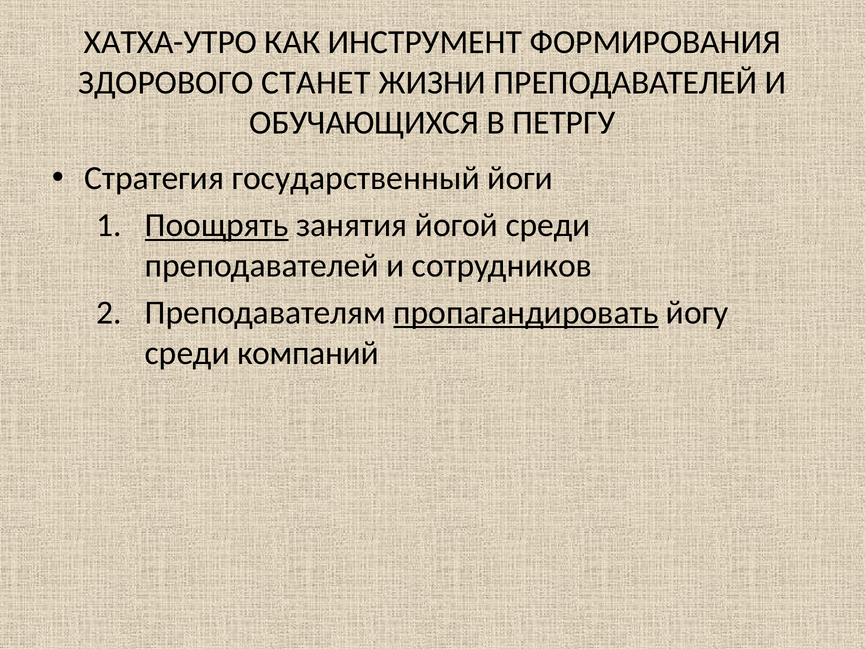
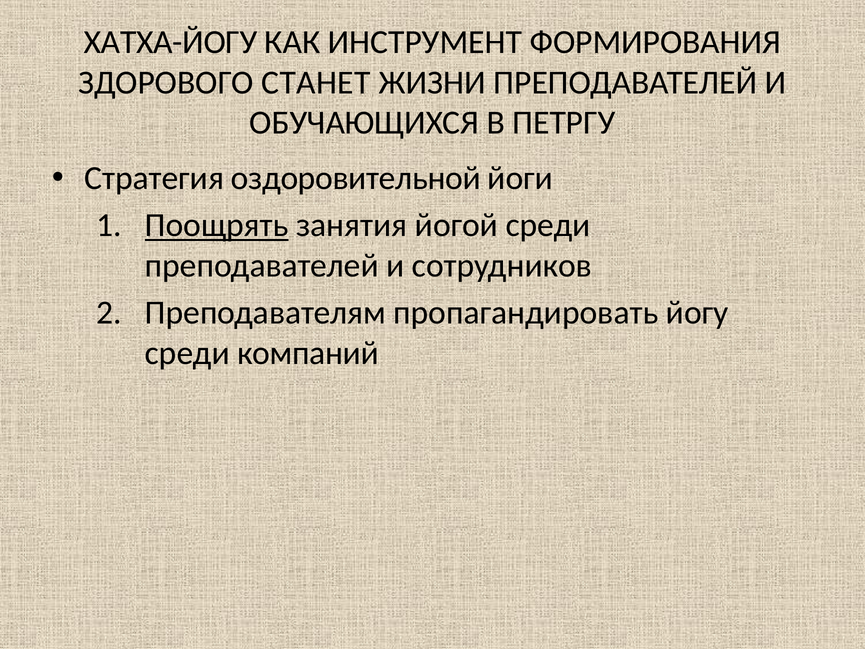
ХАТХА-УТРО: ХАТХА-УТРО -> ХАТХА-ЙОГУ
государственный: государственный -> оздоровительной
пропагандировать underline: present -> none
